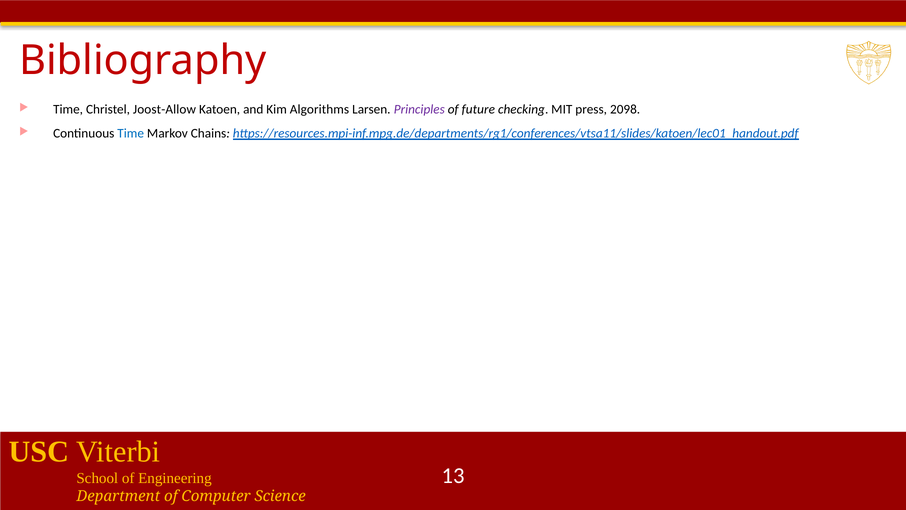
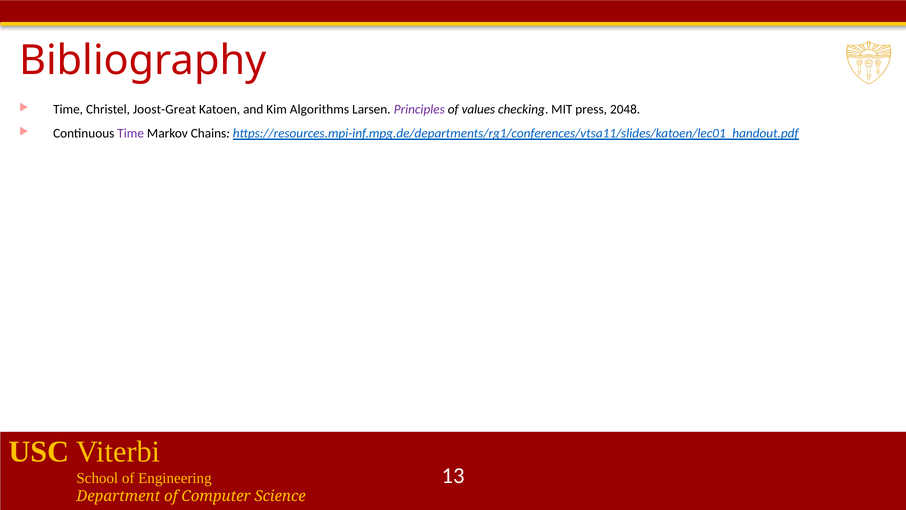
Joost-Allow: Joost-Allow -> Joost-Great
future: future -> values
2098: 2098 -> 2048
Time at (131, 133) colour: blue -> purple
